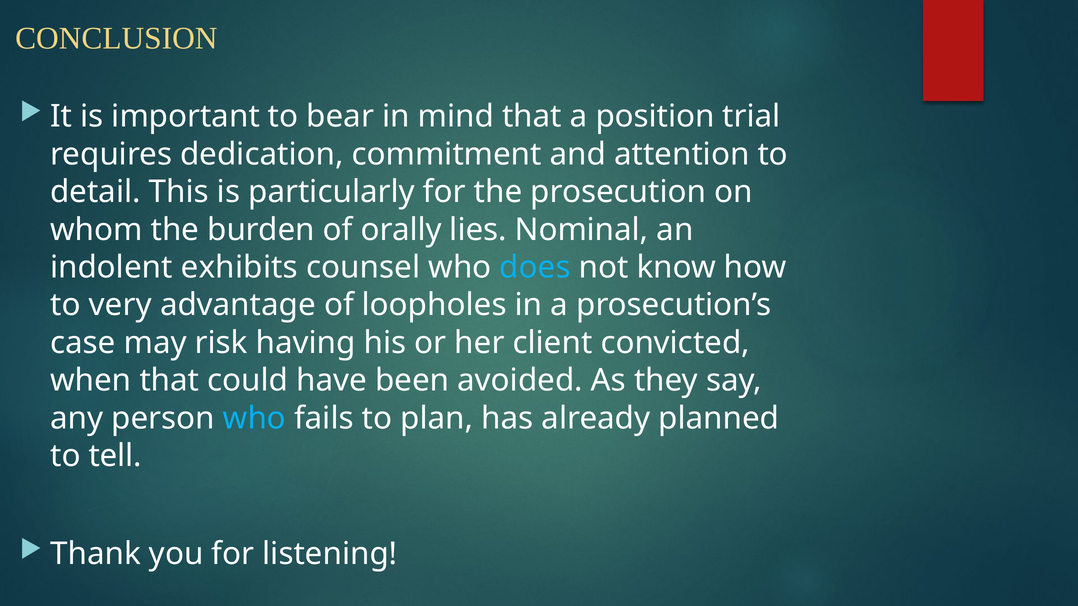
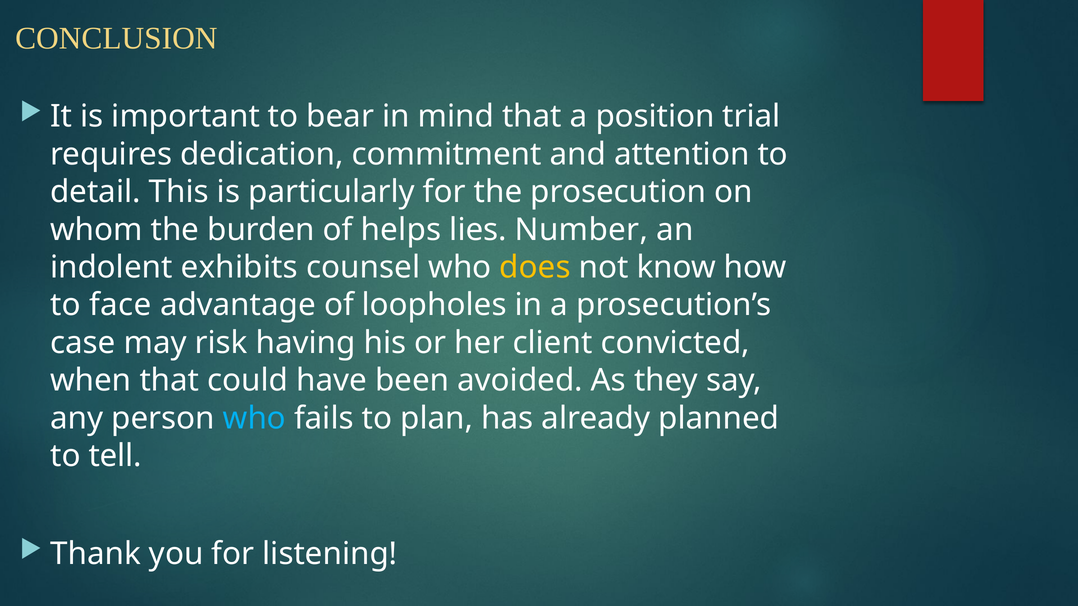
orally: orally -> helps
Nominal: Nominal -> Number
does colour: light blue -> yellow
very: very -> face
